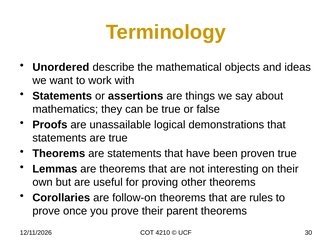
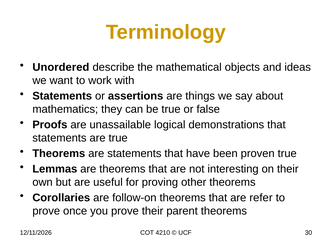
rules: rules -> refer
